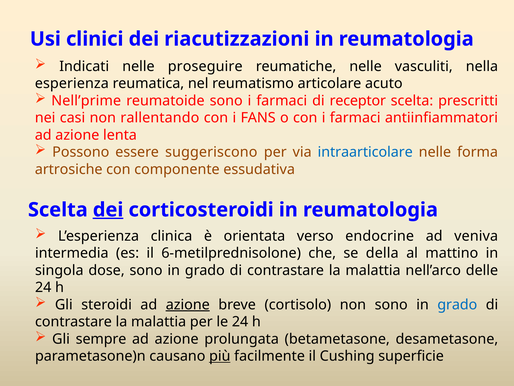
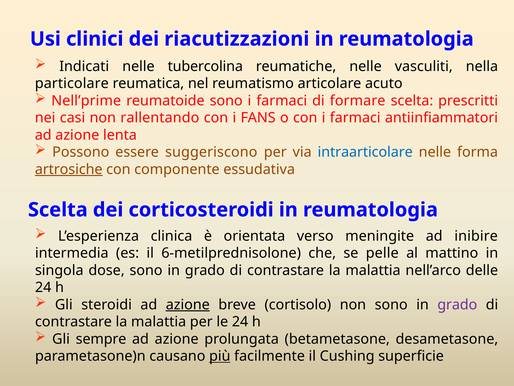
proseguire: proseguire -> tubercolina
esperienza: esperienza -> particolare
receptor: receptor -> formare
artrosiche underline: none -> present
dei at (108, 210) underline: present -> none
endocrine: endocrine -> meningite
veniva: veniva -> inibire
della: della -> pelle
grado at (457, 304) colour: blue -> purple
